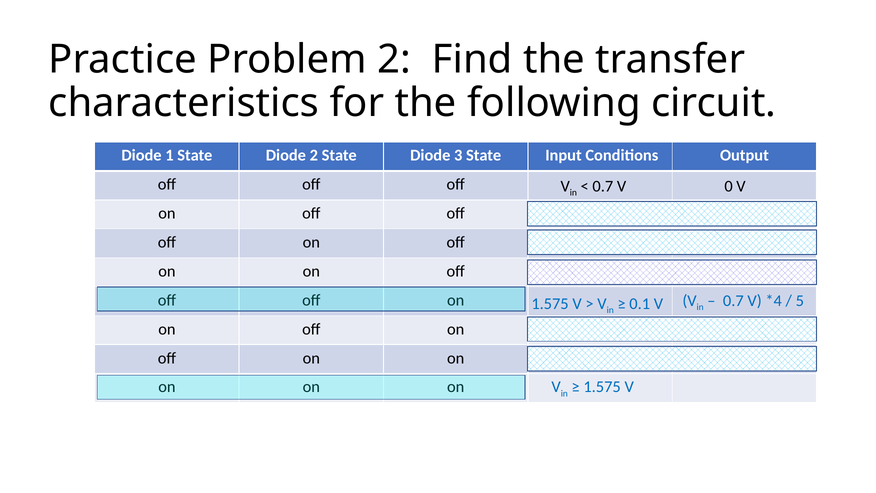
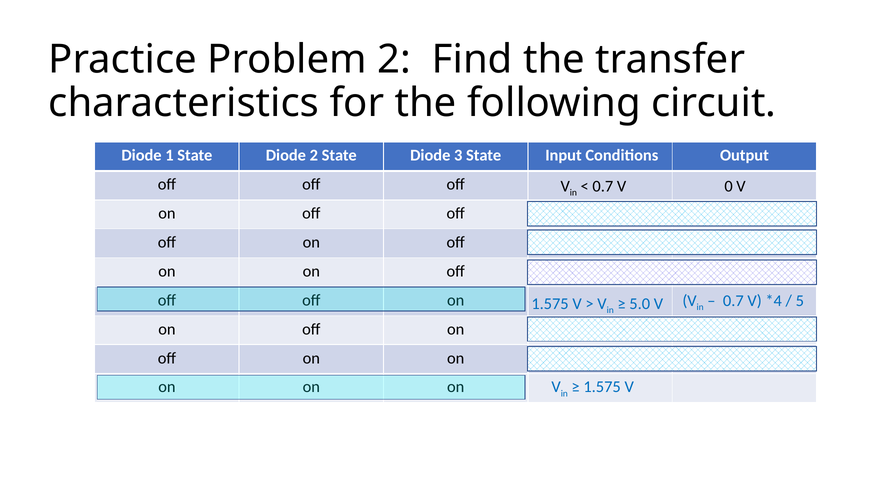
0.1: 0.1 -> 5.0
